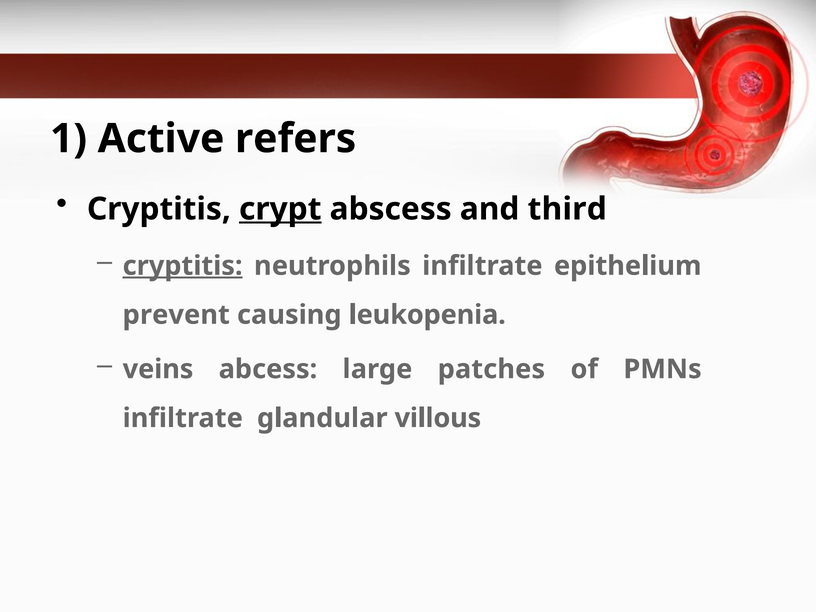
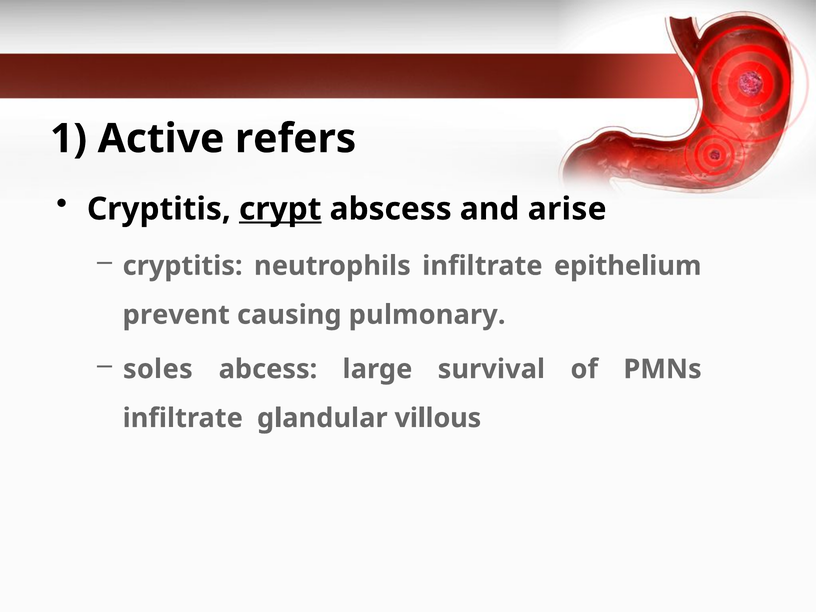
third: third -> arise
cryptitis at (183, 266) underline: present -> none
leukopenia: leukopenia -> pulmonary
veins: veins -> soles
patches: patches -> survival
